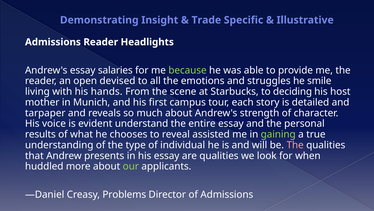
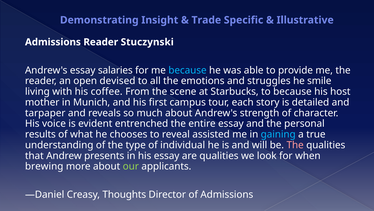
Headlights: Headlights -> Stuczynski
because at (187, 70) colour: light green -> light blue
hands: hands -> coffee
to deciding: deciding -> because
understand: understand -> entrenched
gaining colour: light green -> light blue
huddled: huddled -> brewing
Problems: Problems -> Thoughts
